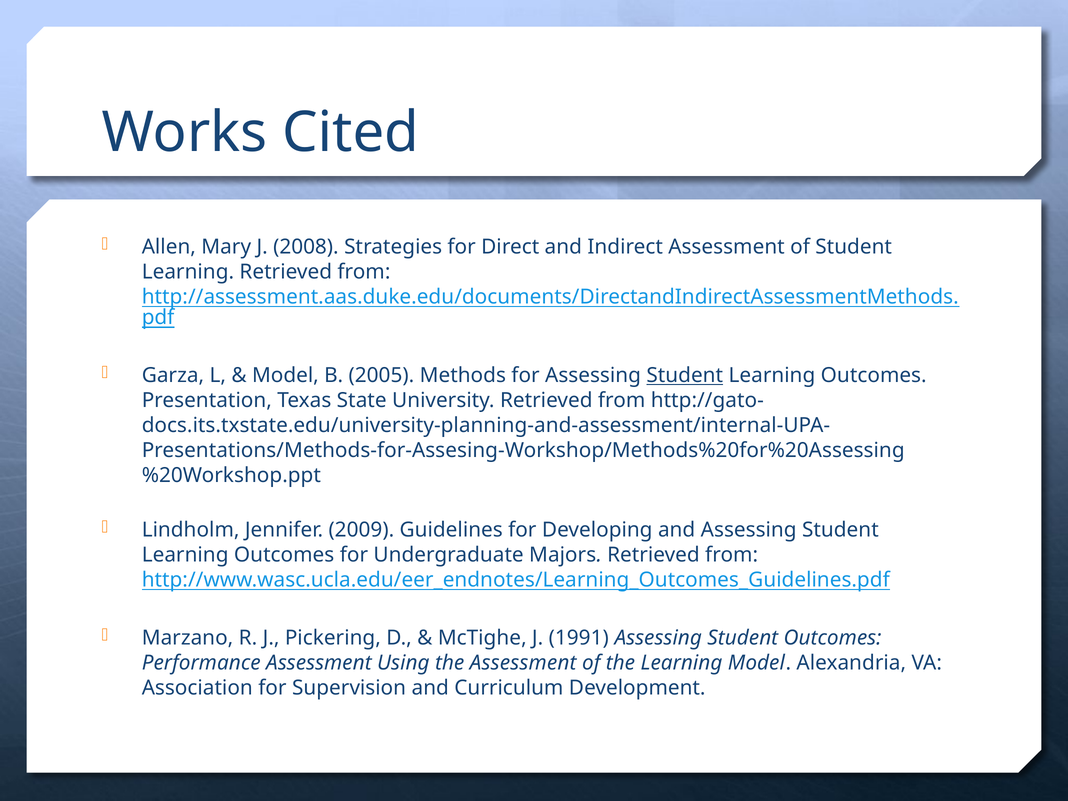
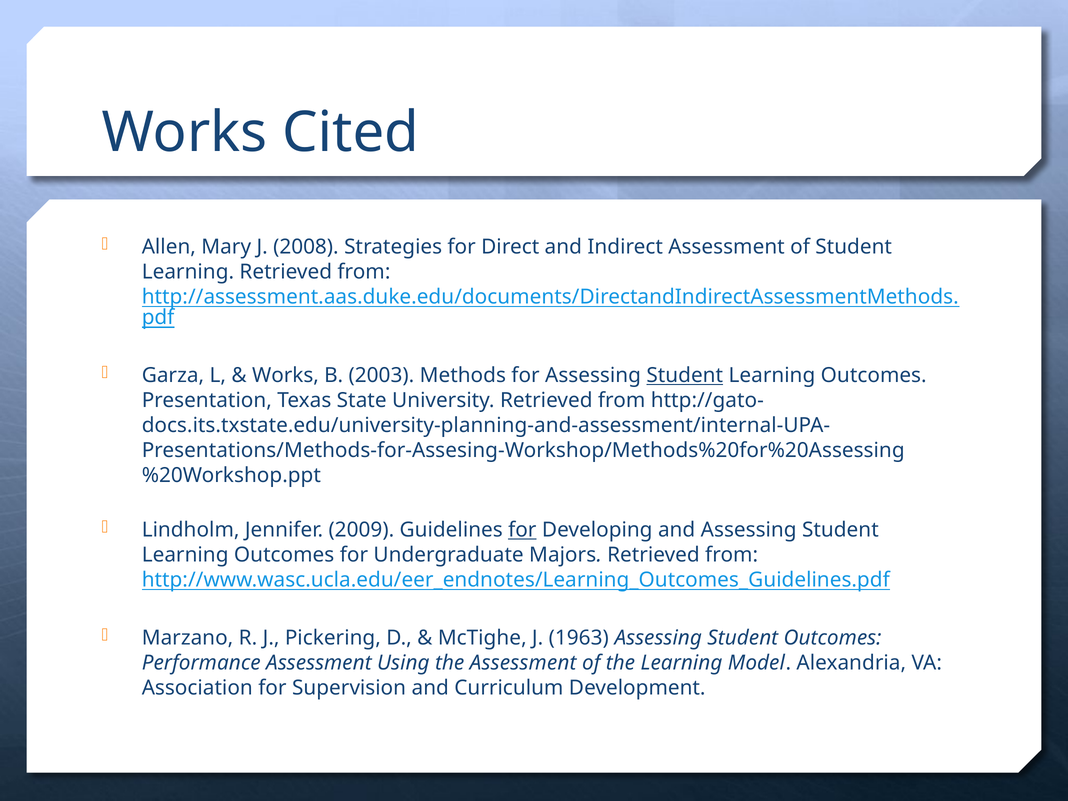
Model at (285, 376): Model -> Works
2005: 2005 -> 2003
for at (522, 530) underline: none -> present
1991: 1991 -> 1963
